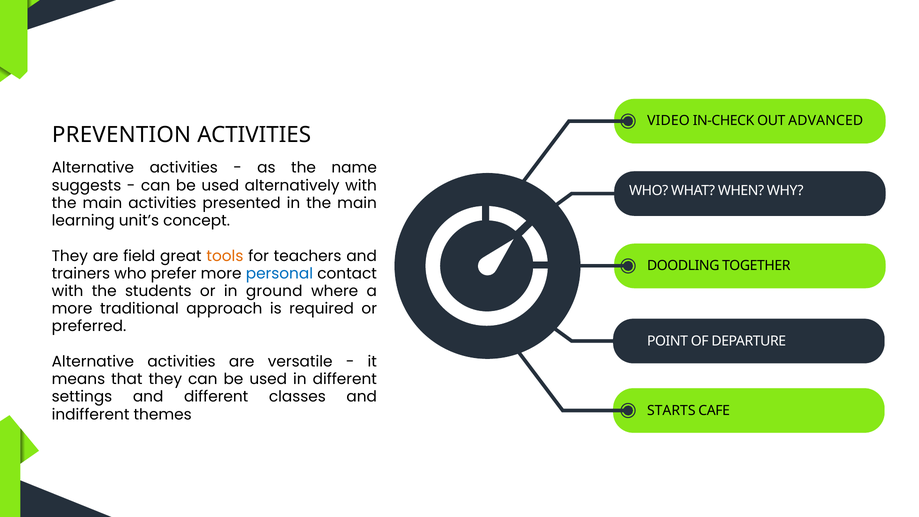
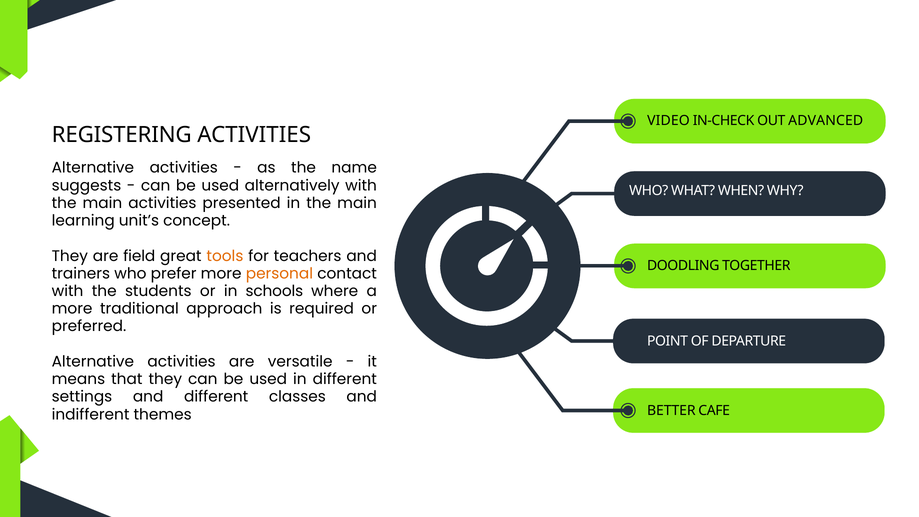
PREVENTION: PREVENTION -> REGISTERING
personal colour: blue -> orange
ground: ground -> schools
STARTS: STARTS -> BETTER
